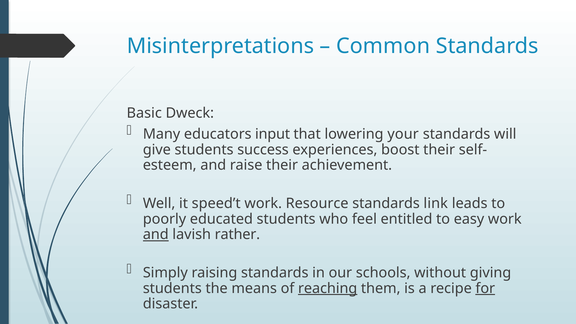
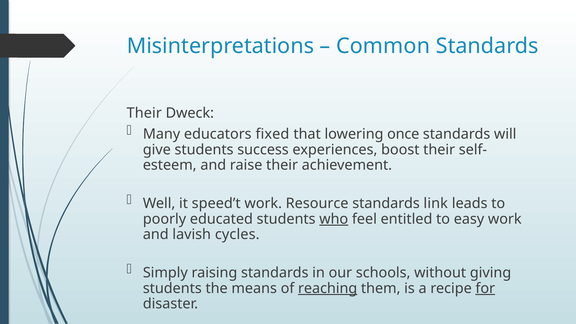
Basic at (144, 113): Basic -> Their
input: input -> fixed
your: your -> once
who underline: none -> present
and at (156, 235) underline: present -> none
rather: rather -> cycles
